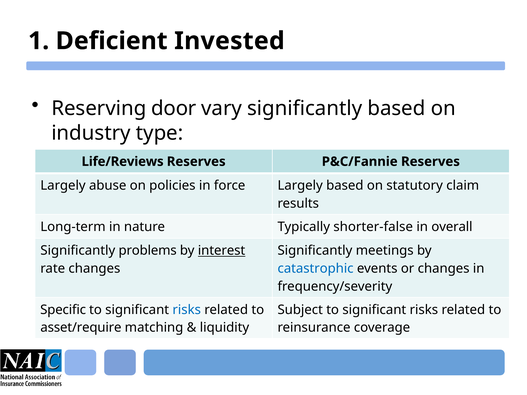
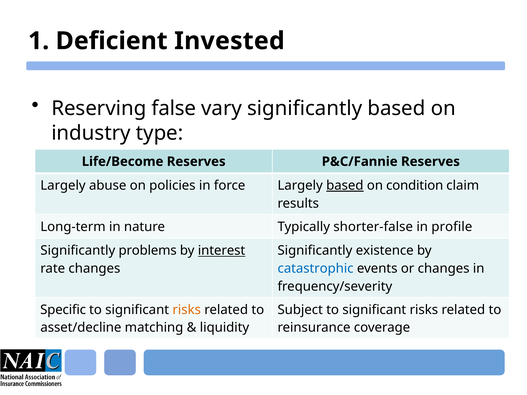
door: door -> false
Life/Reviews: Life/Reviews -> Life/Become
based at (345, 186) underline: none -> present
statutory: statutory -> condition
overall: overall -> profile
meetings: meetings -> existence
risks at (187, 310) colour: blue -> orange
asset/require: asset/require -> asset/decline
